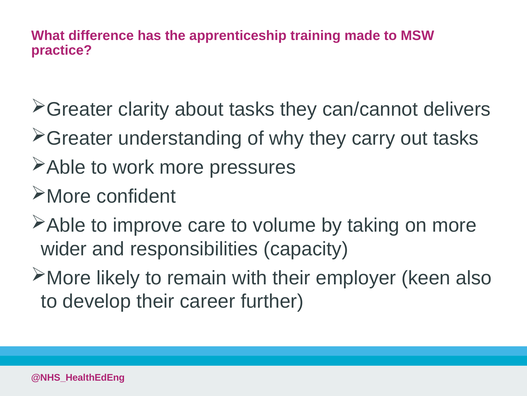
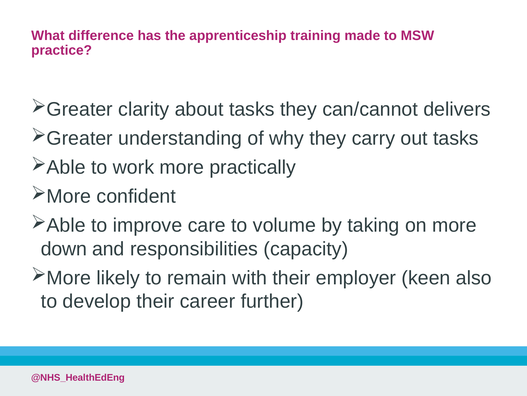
pressures: pressures -> practically
wider: wider -> down
